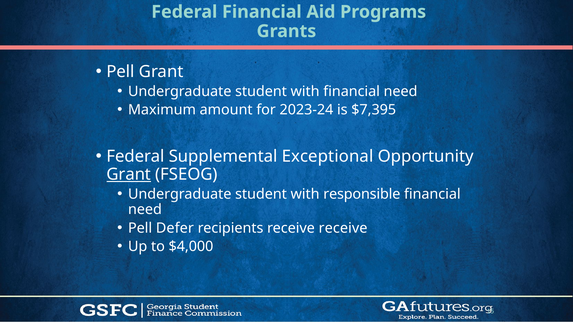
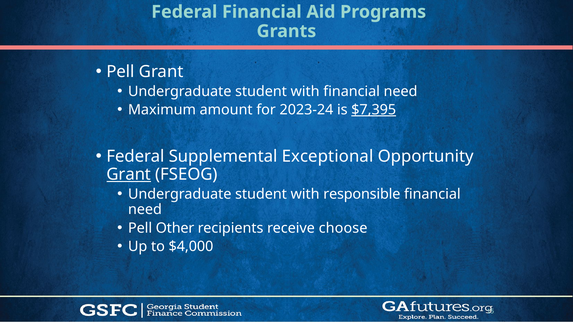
$7,395 underline: none -> present
Defer: Defer -> Other
receive receive: receive -> choose
